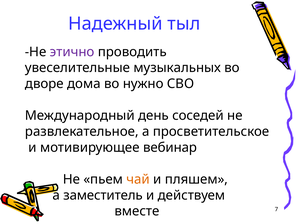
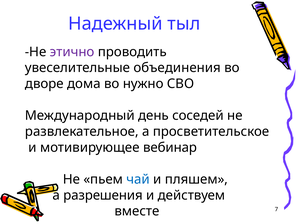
музыкальных: музыкальных -> объединения
чай colour: orange -> blue
заместитель: заместитель -> разрешения
